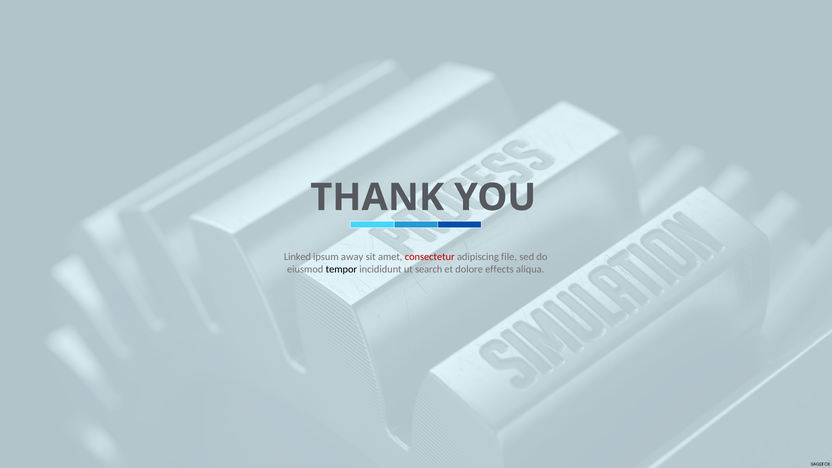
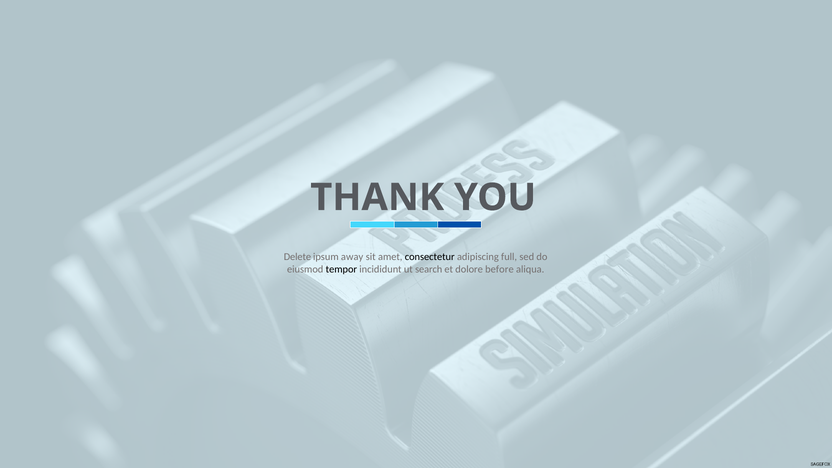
Linked: Linked -> Delete
consectetur colour: red -> black
file: file -> full
effects: effects -> before
